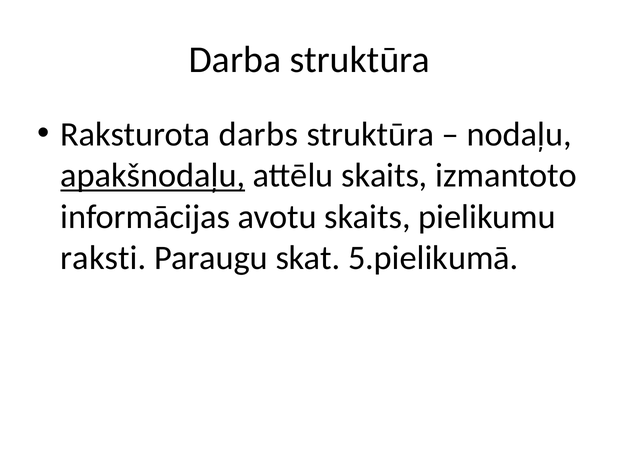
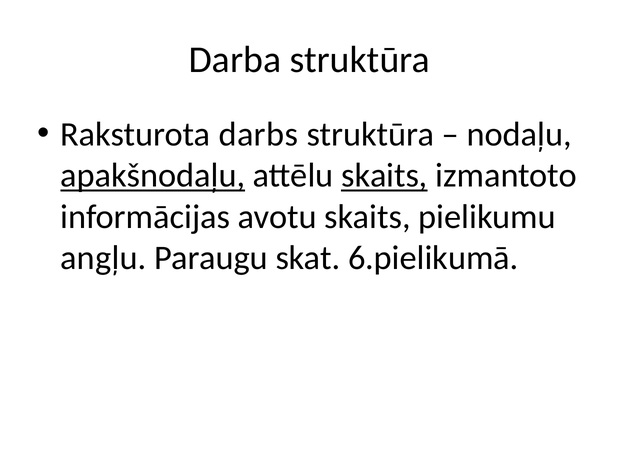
skaits at (384, 176) underline: none -> present
raksti: raksti -> angļu
5.pielikumā: 5.pielikumā -> 6.pielikumā
